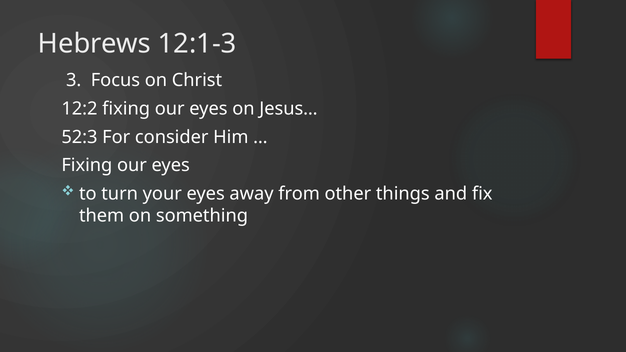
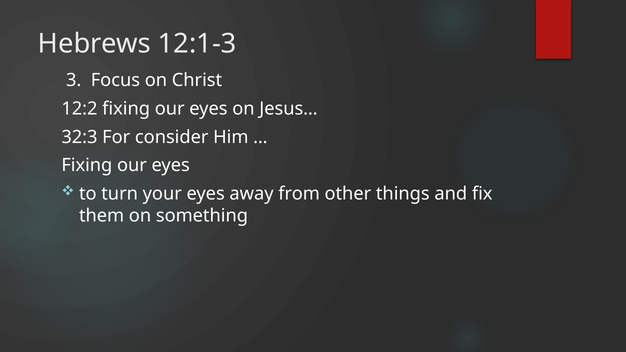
52:3: 52:3 -> 32:3
